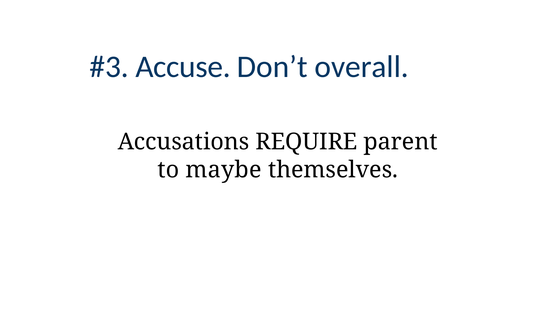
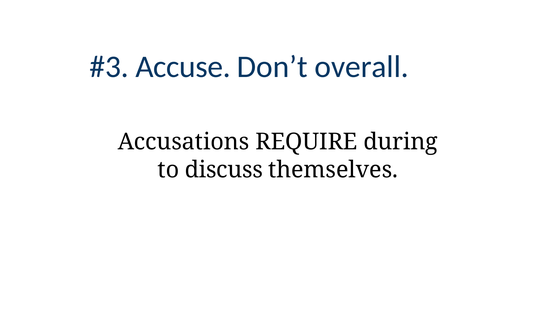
parent: parent -> during
maybe: maybe -> discuss
